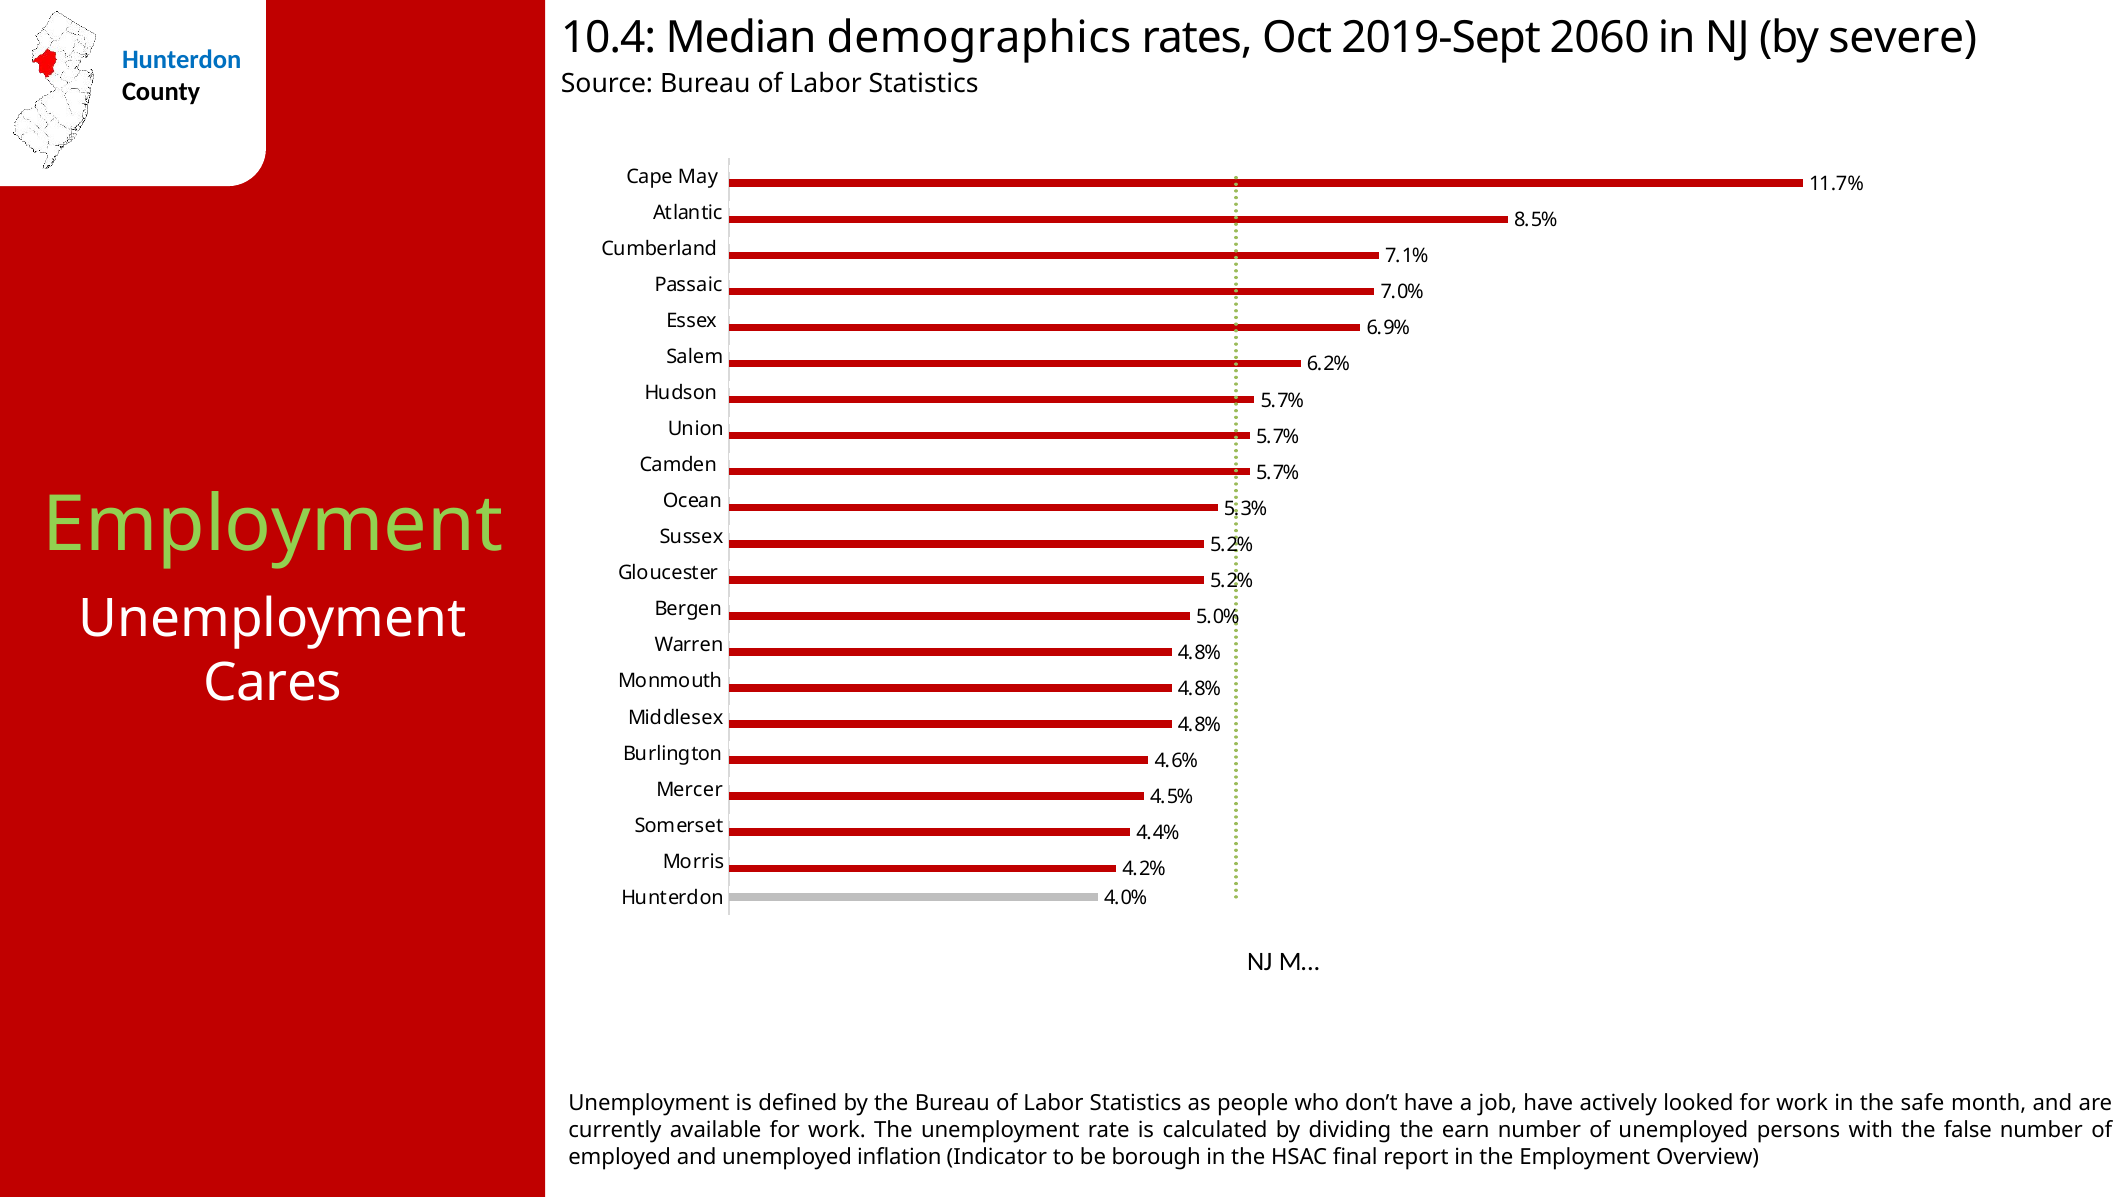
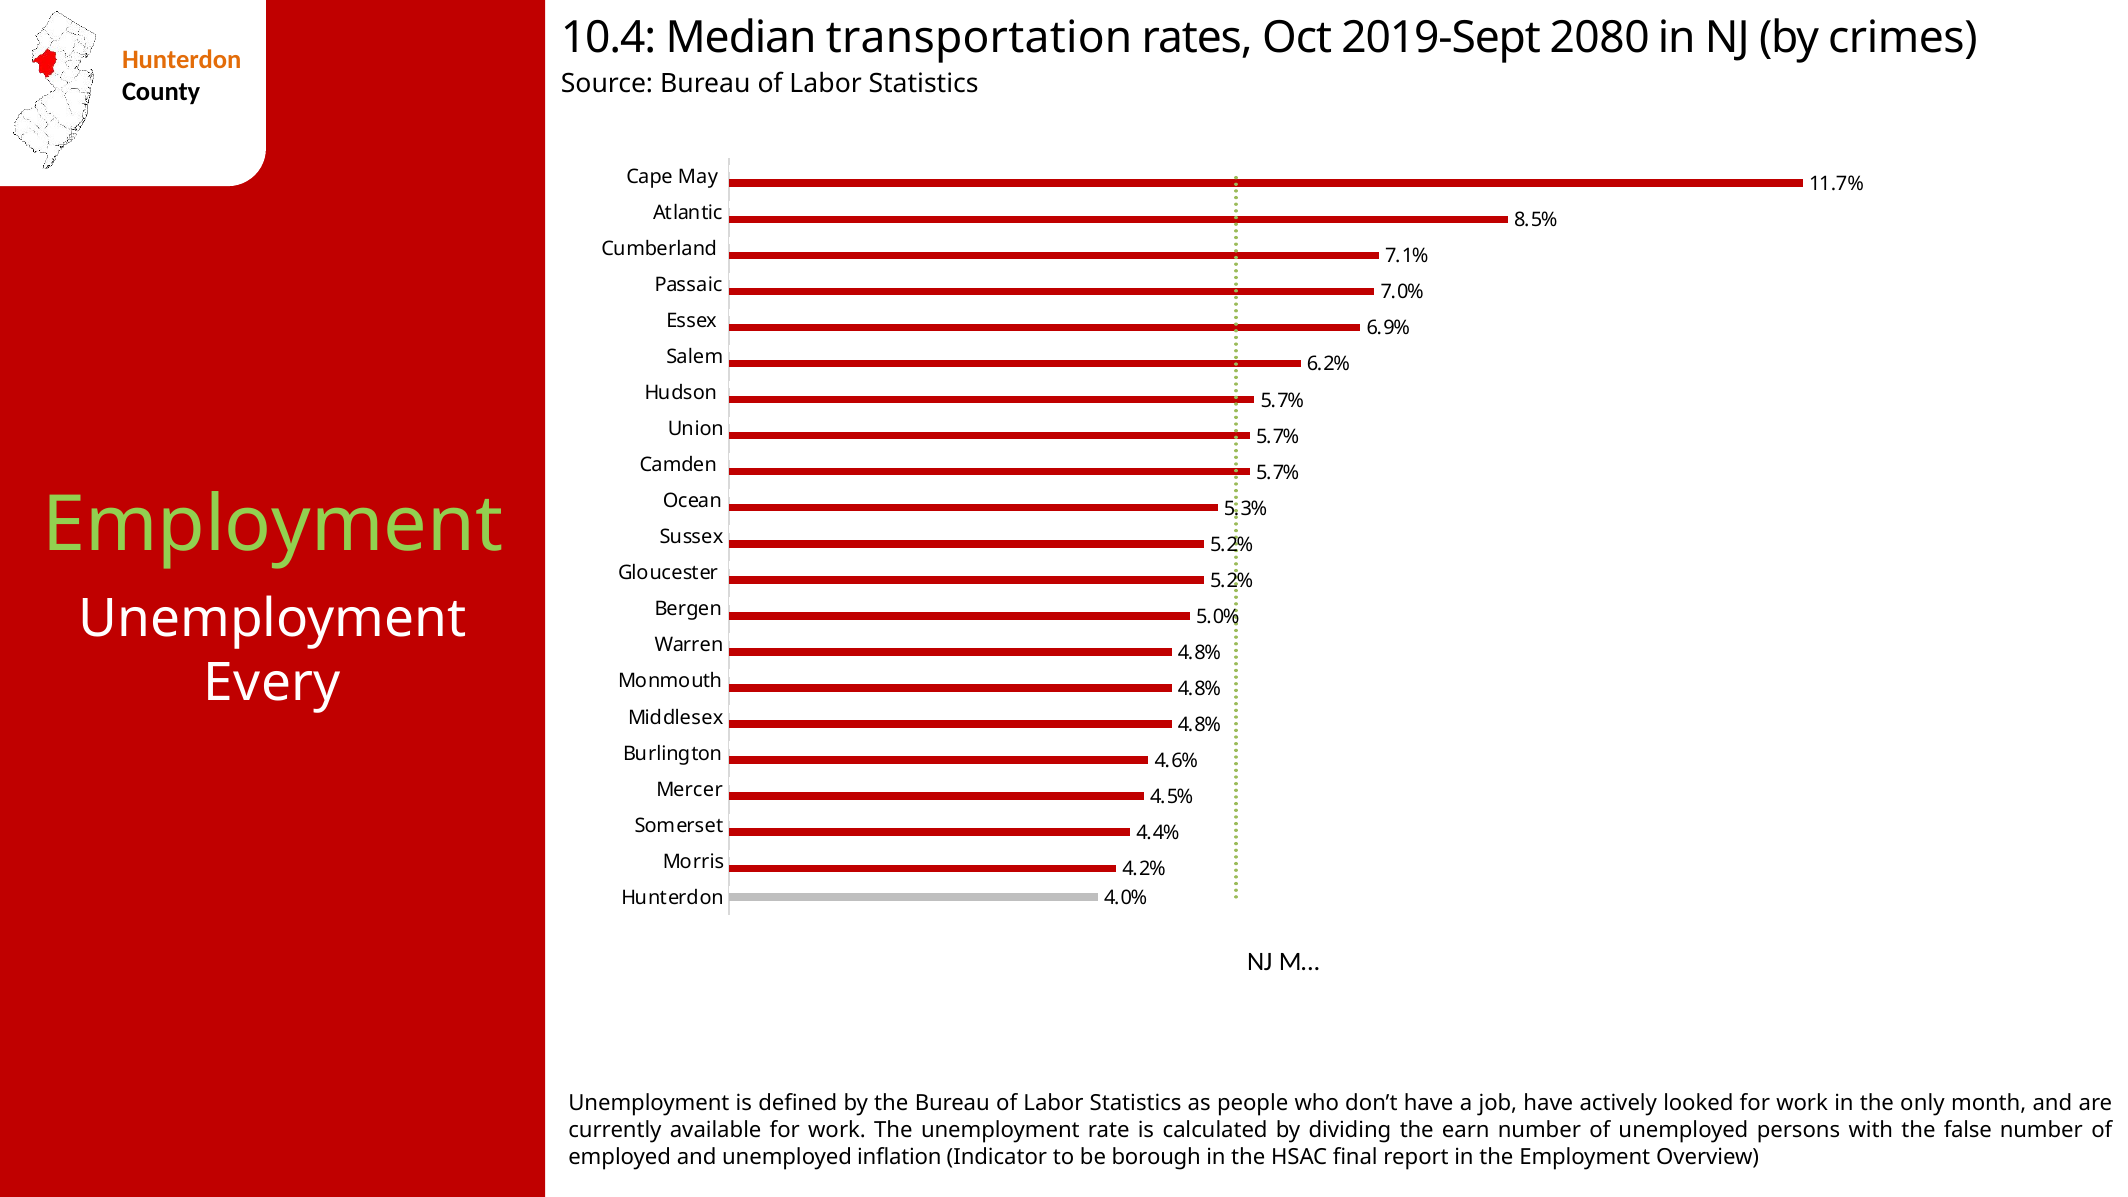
demographics: demographics -> transportation
2060: 2060 -> 2080
severe: severe -> crimes
Hunterdon at (182, 60) colour: blue -> orange
Cares: Cares -> Every
safe: safe -> only
